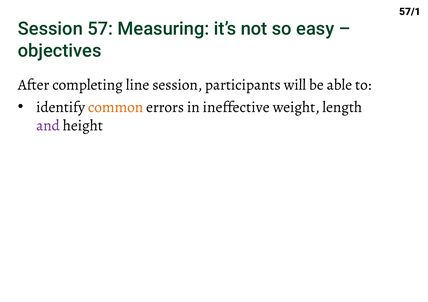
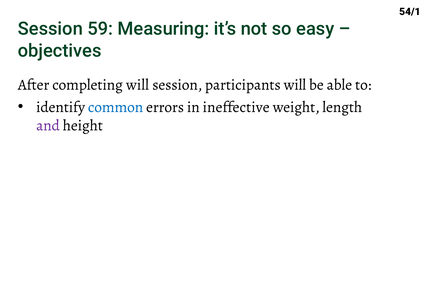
57/1: 57/1 -> 54/1
57: 57 -> 59
completing line: line -> will
common colour: orange -> blue
